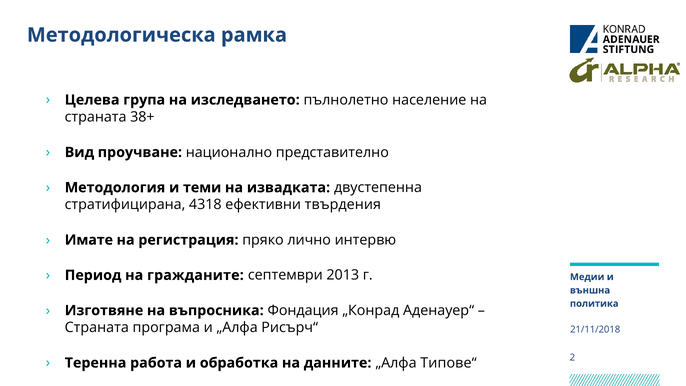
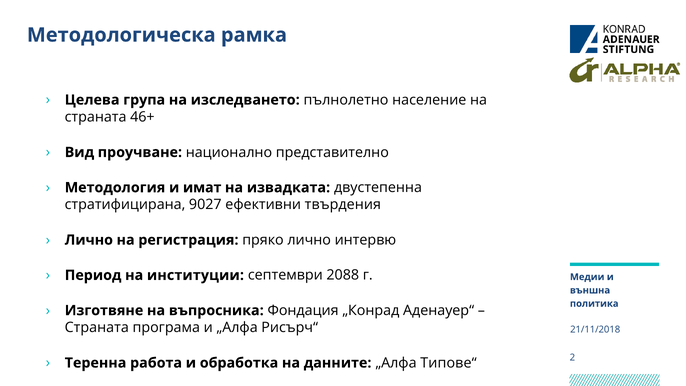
38+: 38+ -> 46+
теми: теми -> имат
4318: 4318 -> 9027
Имате at (89, 240): Имате -> Лично
гражданите: гражданите -> институции
2013: 2013 -> 2088
